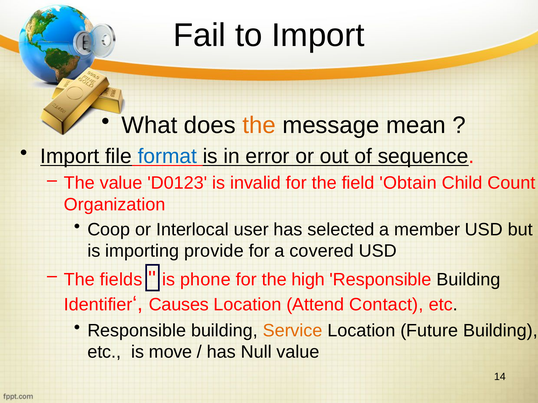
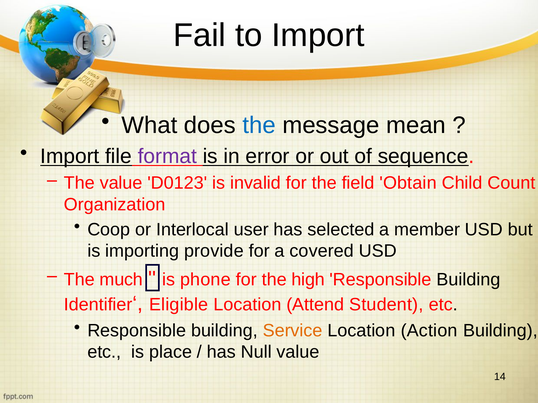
the at (259, 126) colour: orange -> blue
format colour: blue -> purple
fields: fields -> much
Causes: Causes -> Eligible
Contact: Contact -> Student
Future: Future -> Action
move: move -> place
